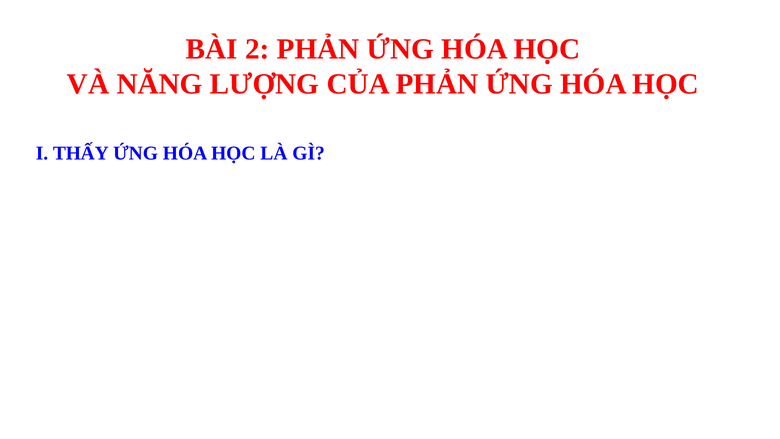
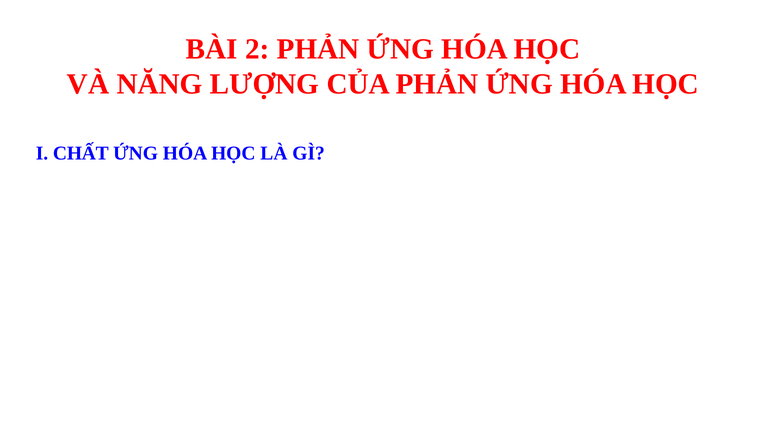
THẤY: THẤY -> CHẤT
